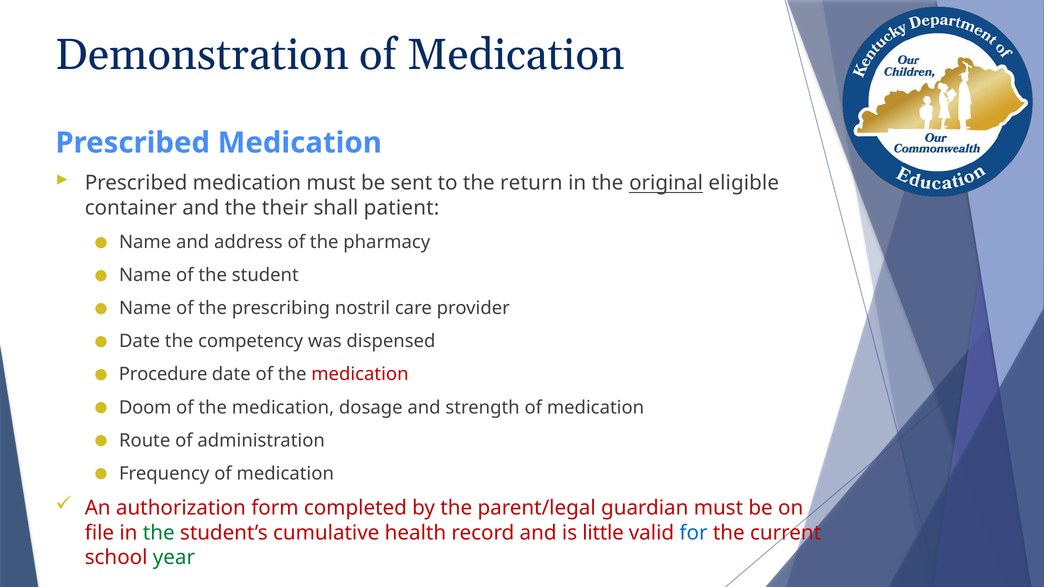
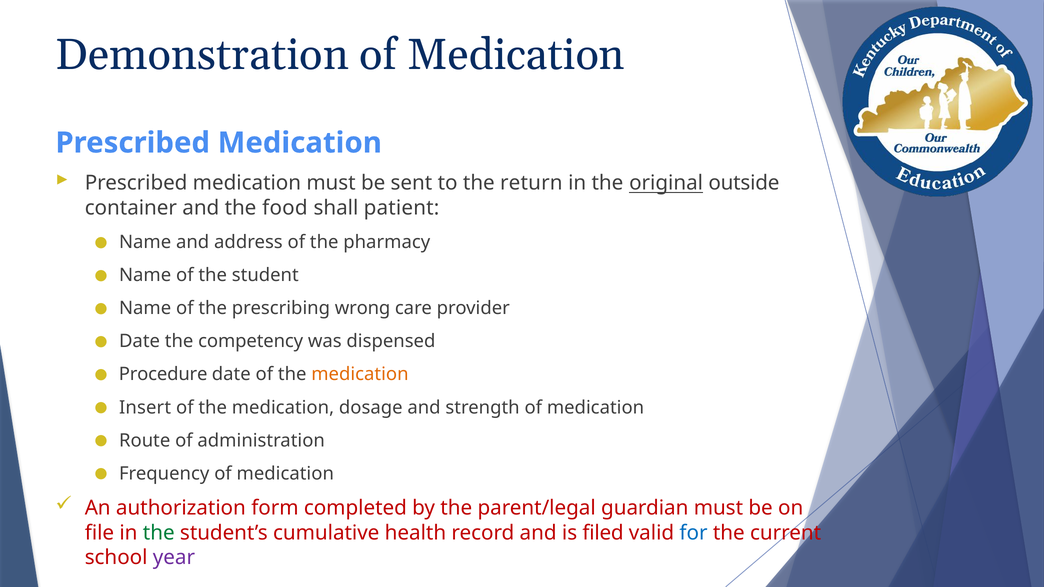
eligible: eligible -> outside
their: their -> food
nostril: nostril -> wrong
medication at (360, 375) colour: red -> orange
Doom: Doom -> Insert
little: little -> filed
year colour: green -> purple
